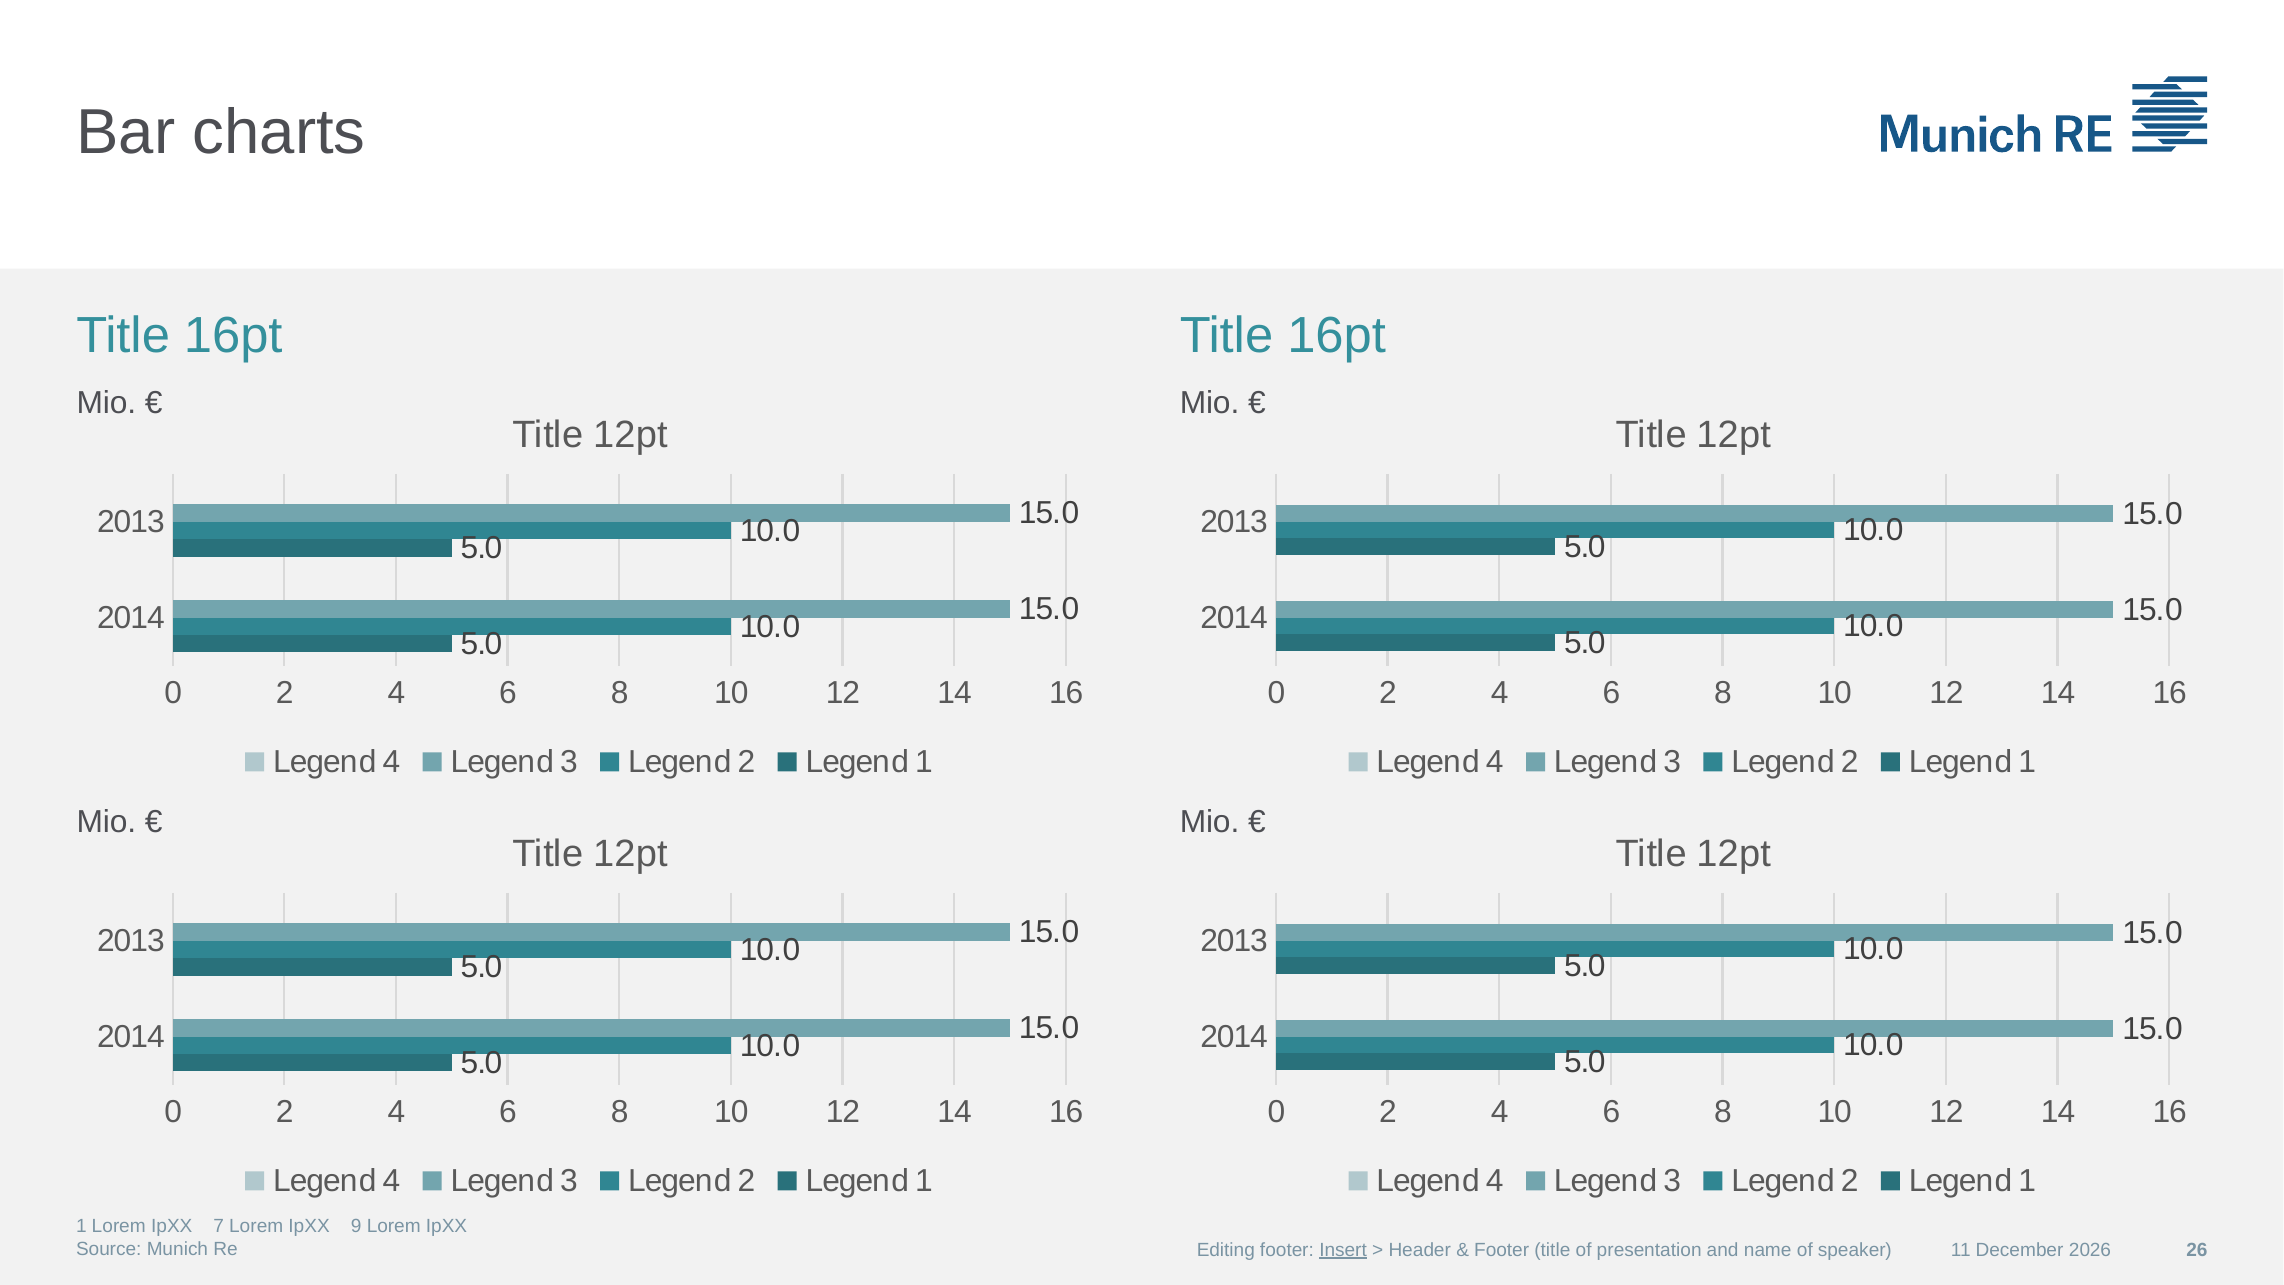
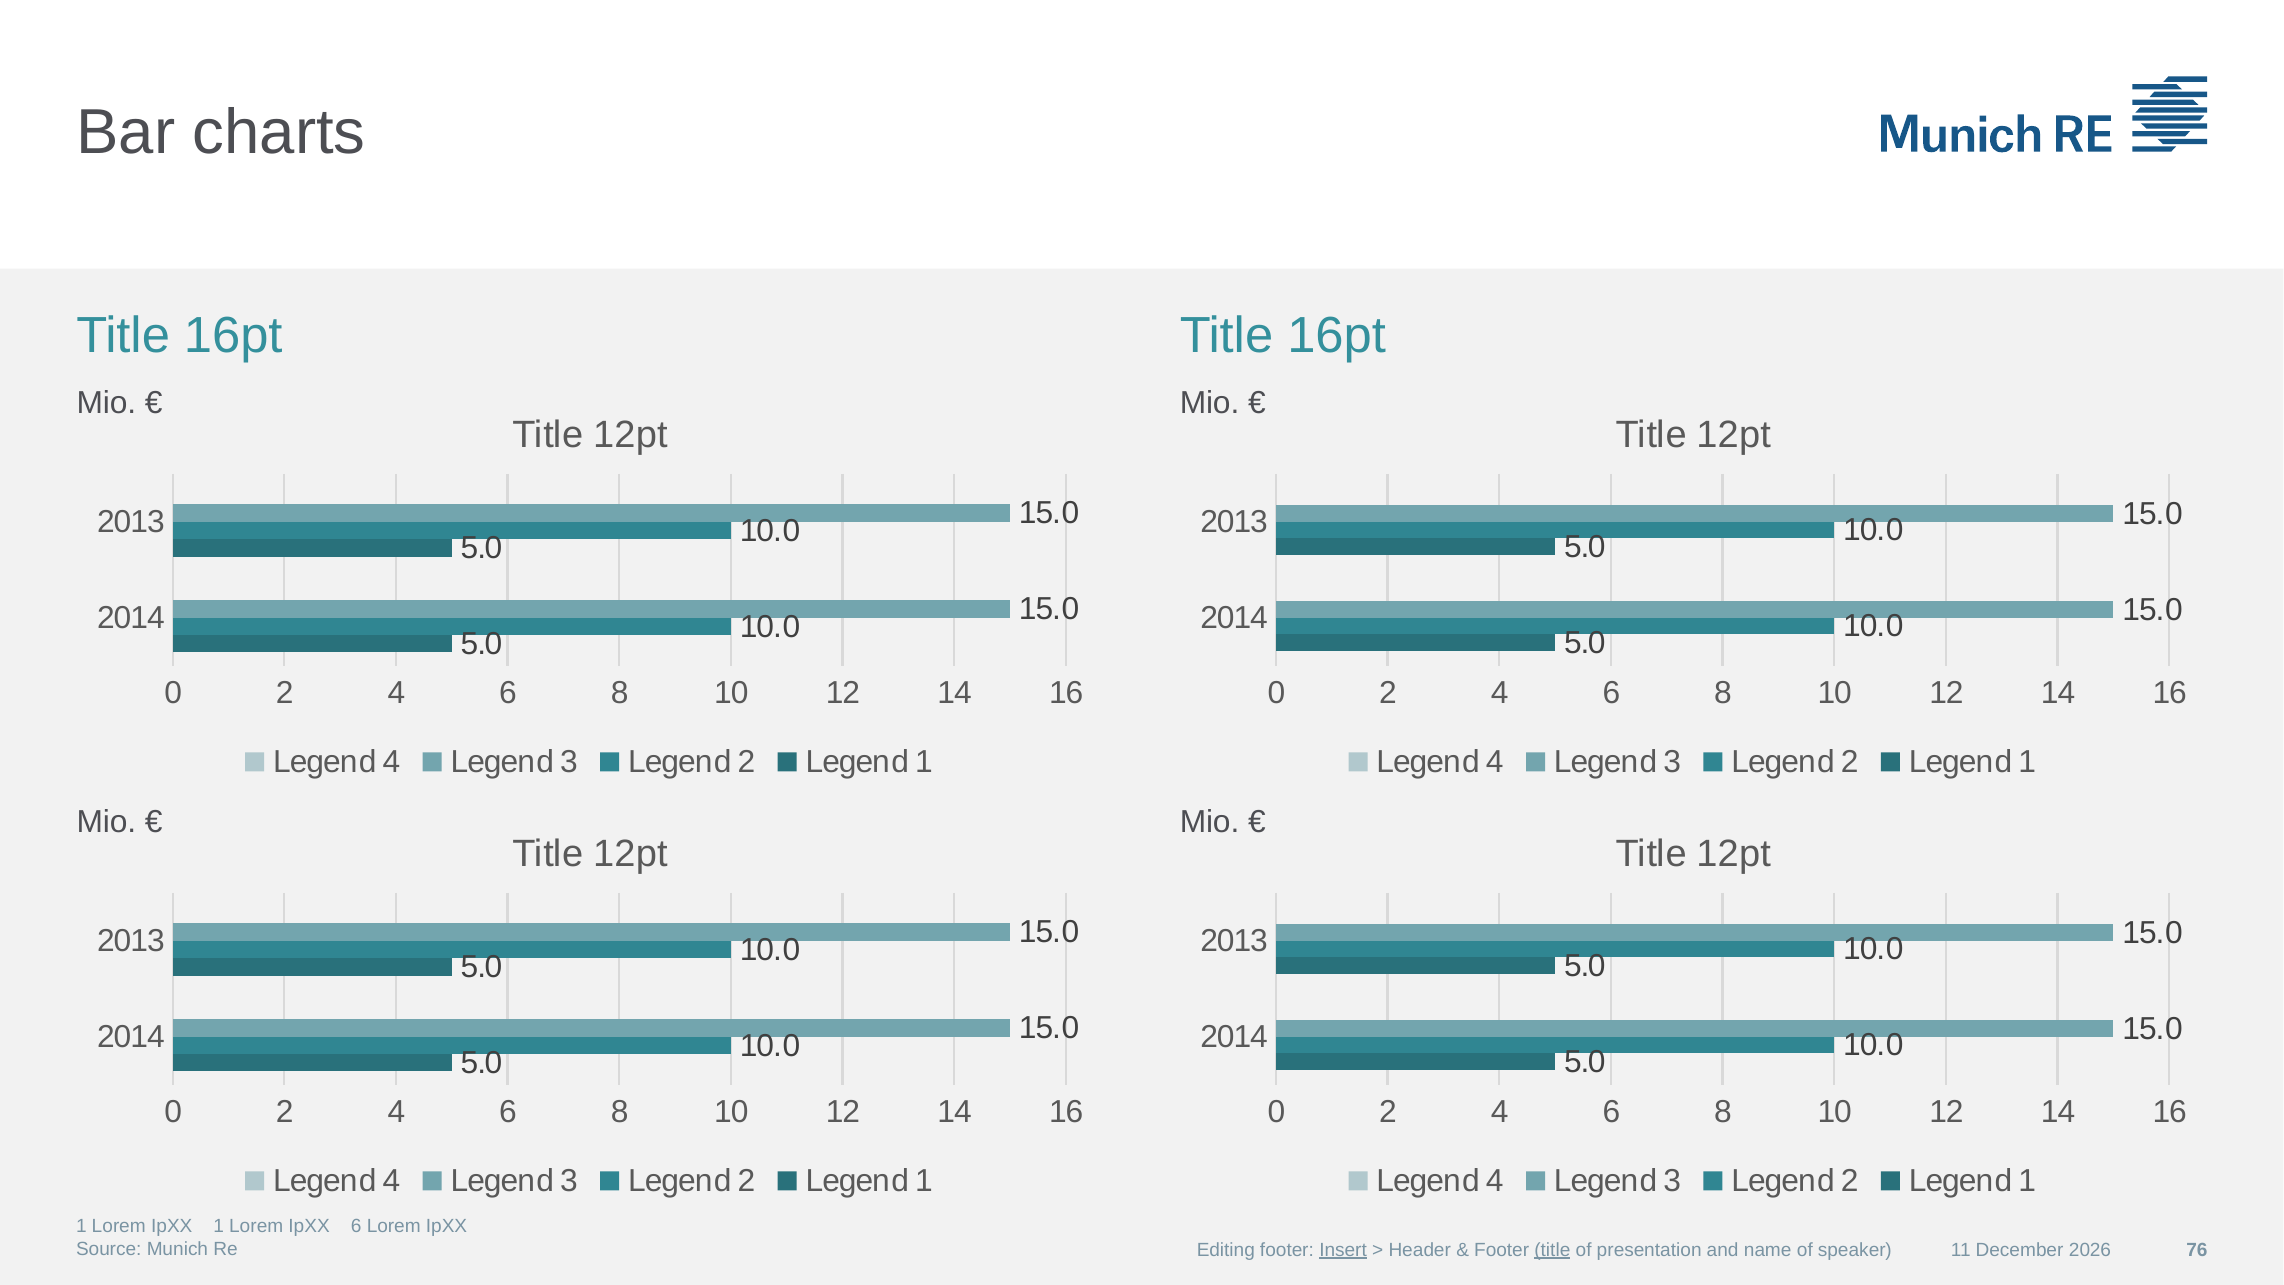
IpXX 7: 7 -> 1
IpXX 9: 9 -> 6
title at (1552, 1250) underline: none -> present
26: 26 -> 76
